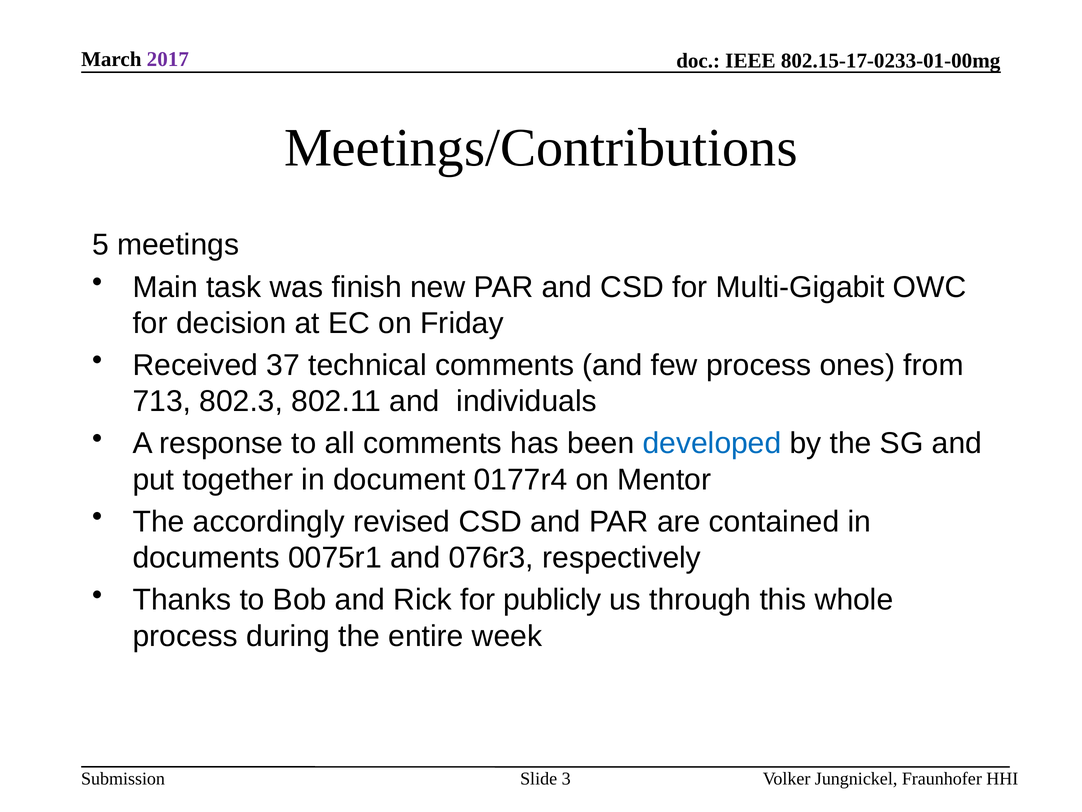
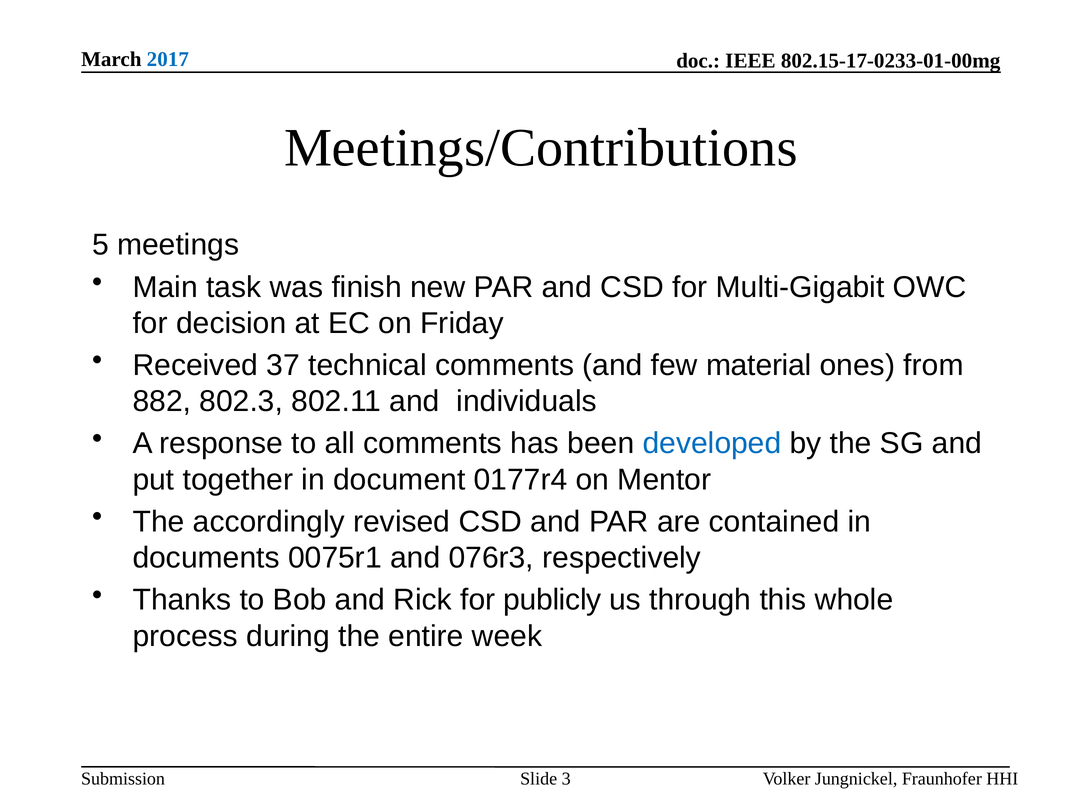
2017 colour: purple -> blue
few process: process -> material
713: 713 -> 882
